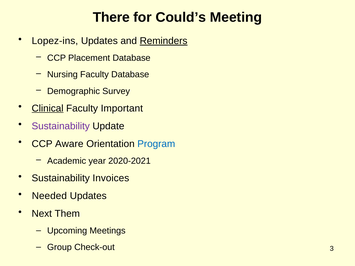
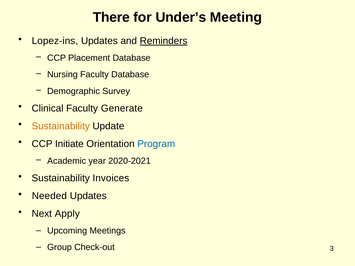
Could’s: Could’s -> Under’s
Clinical underline: present -> none
Important: Important -> Generate
Sustainability at (61, 126) colour: purple -> orange
Aware: Aware -> Initiate
Them: Them -> Apply
